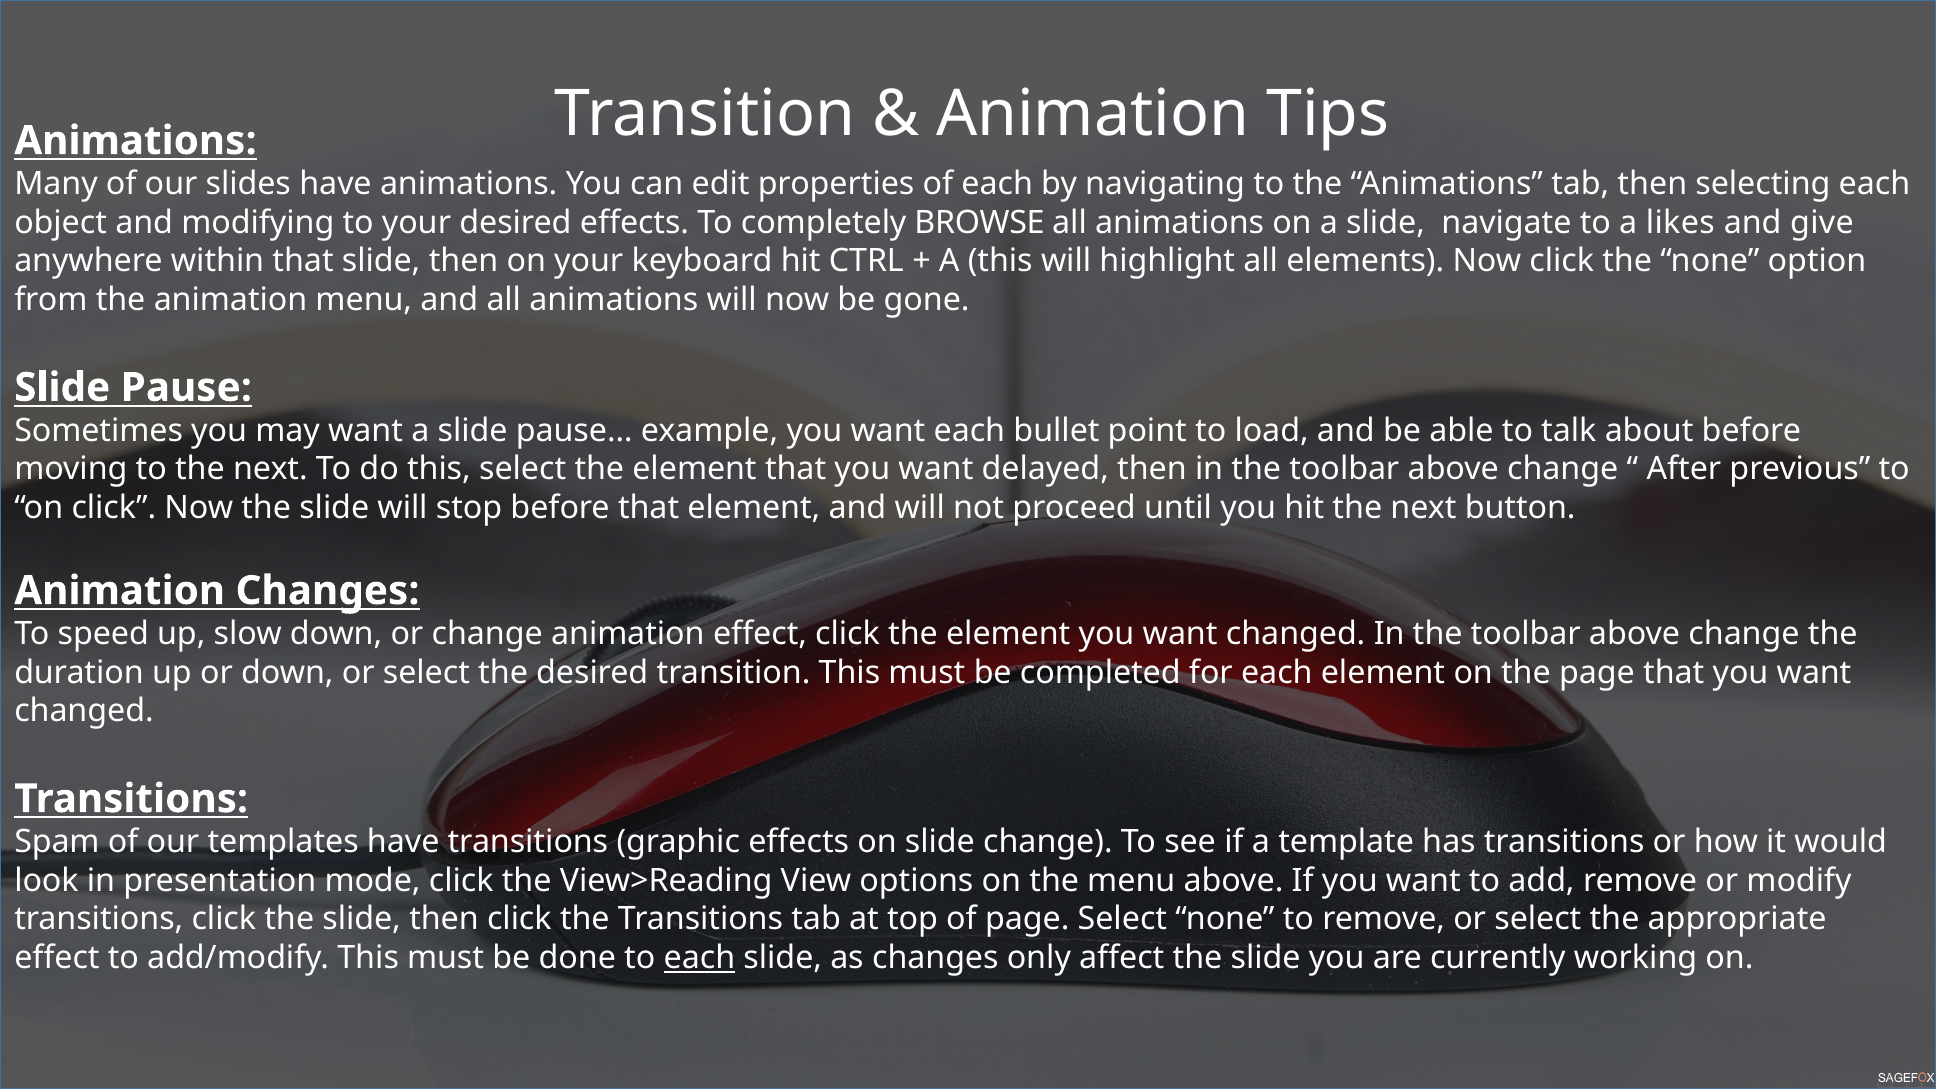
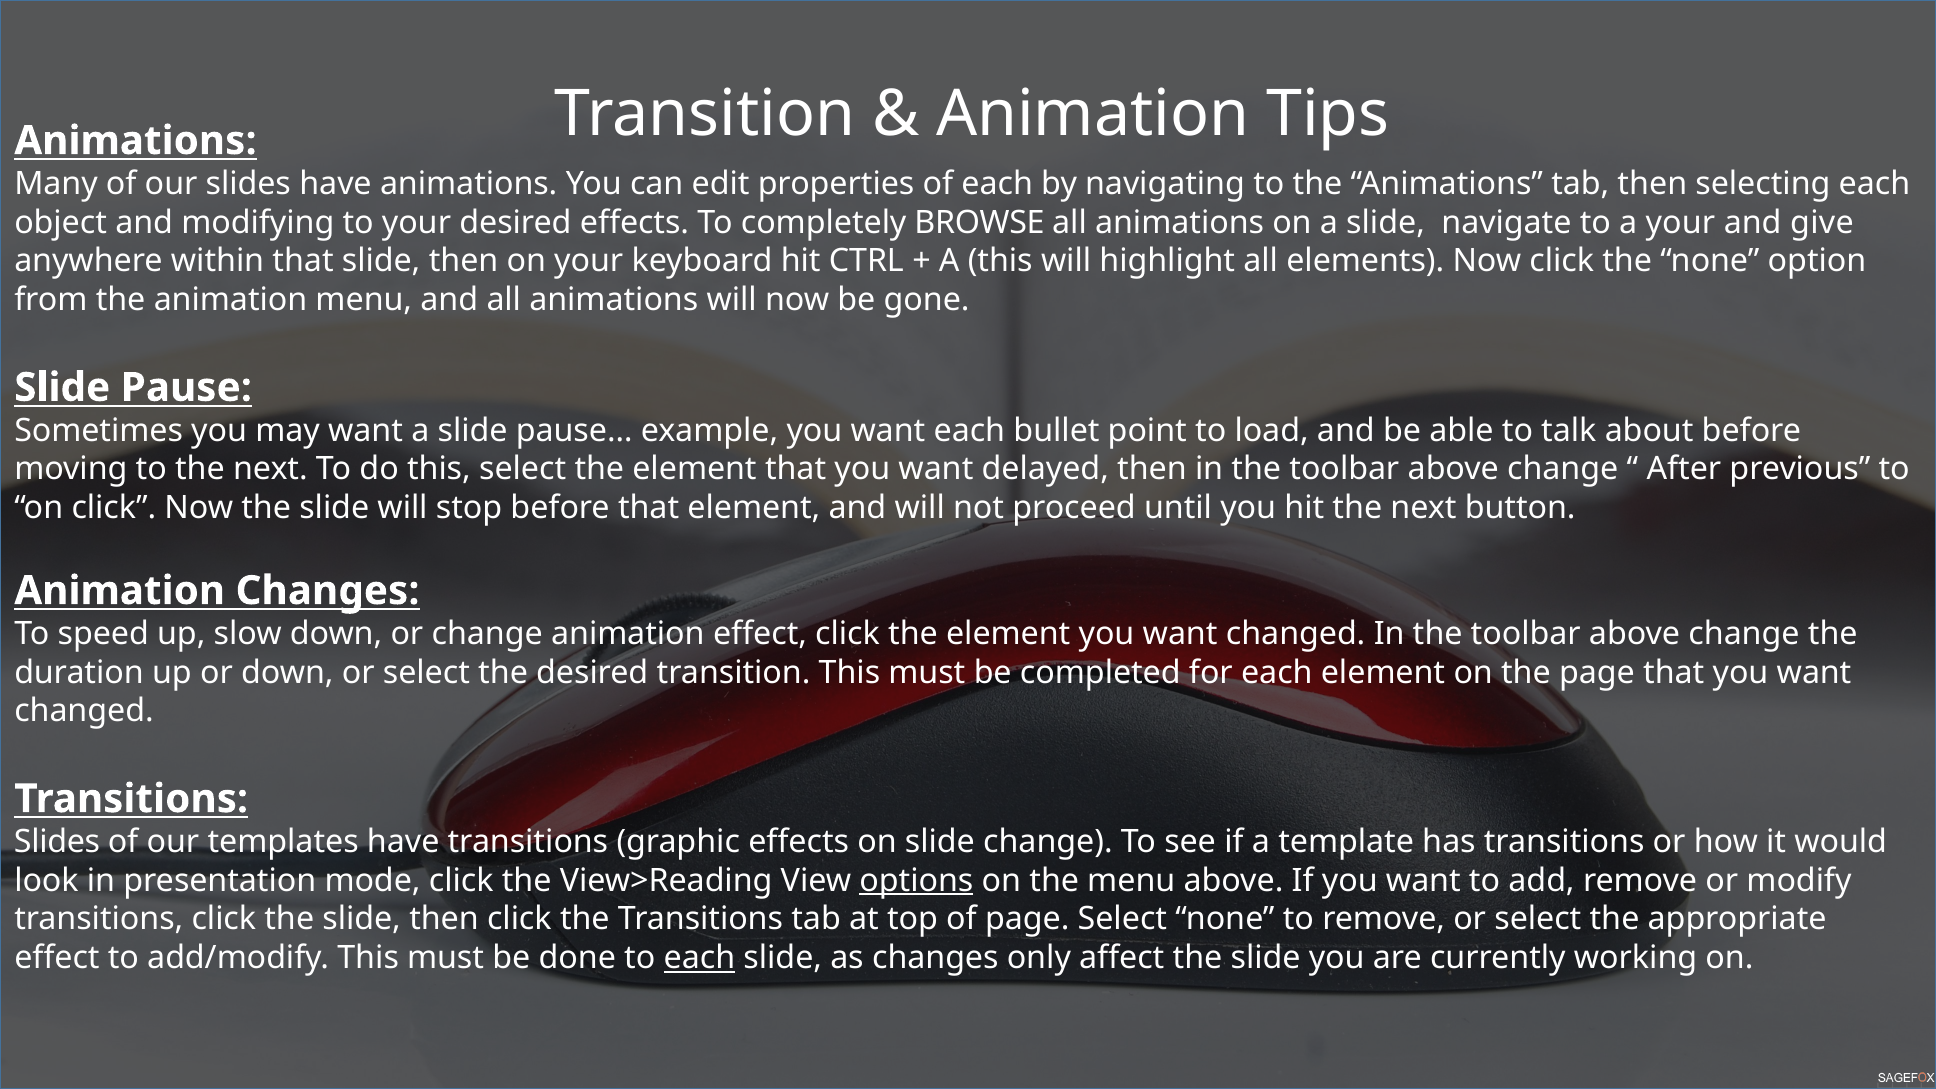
a likes: likes -> your
Spam at (57, 842): Spam -> Slides
options underline: none -> present
